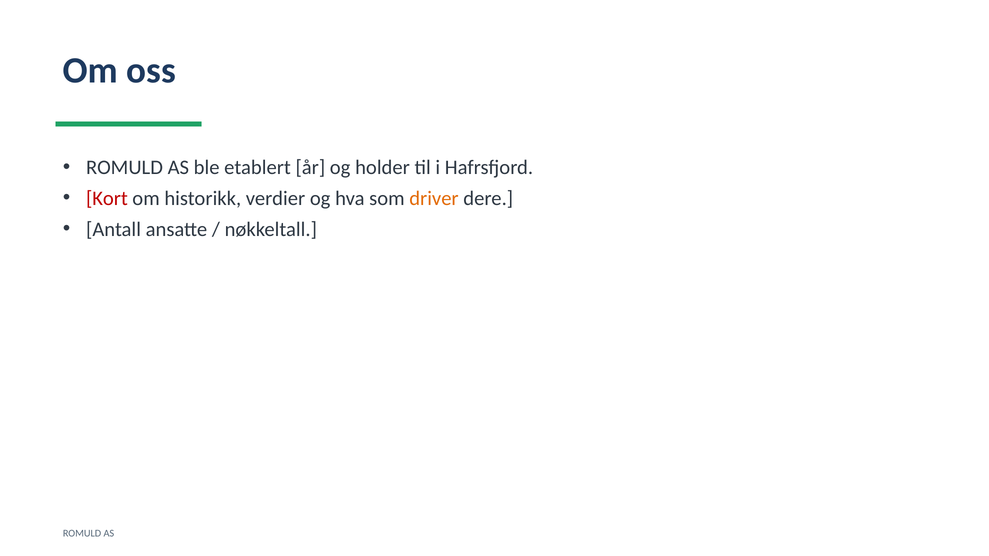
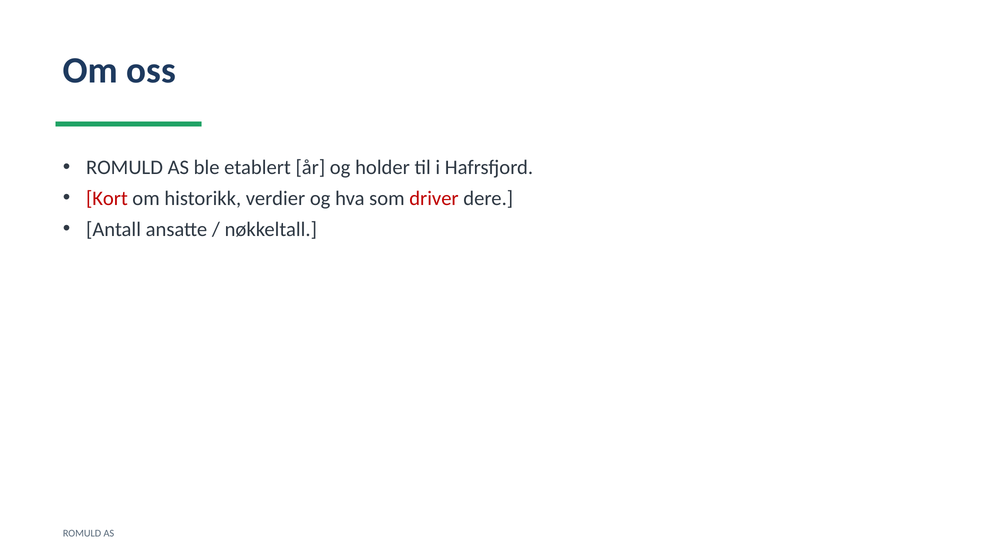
driver colour: orange -> red
